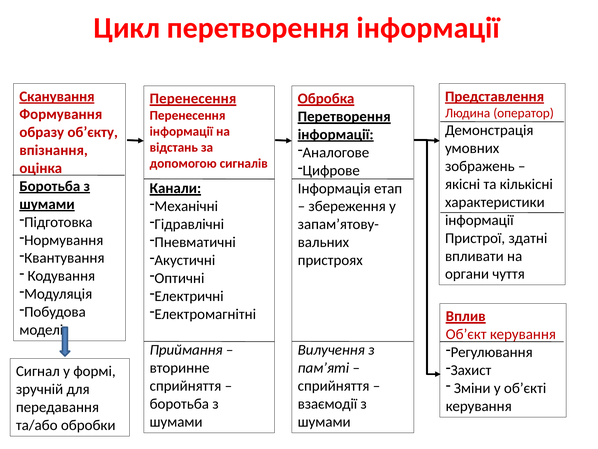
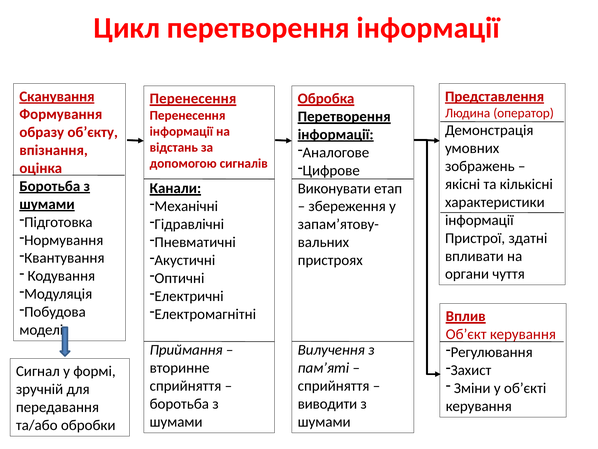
Інформація: Інформація -> Виконувати
взаємодії: взаємодії -> виводити
